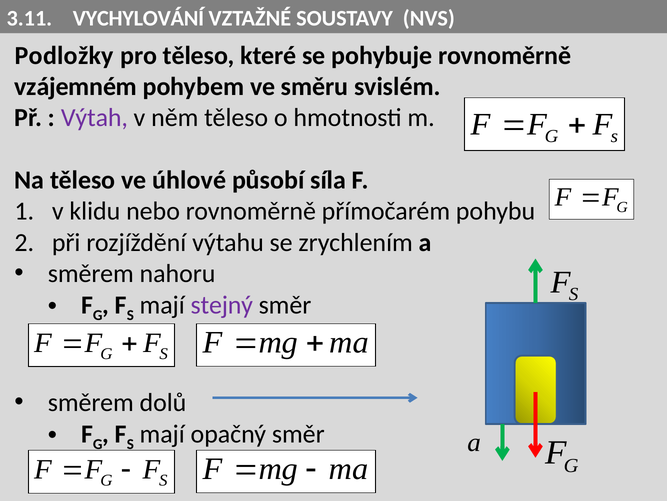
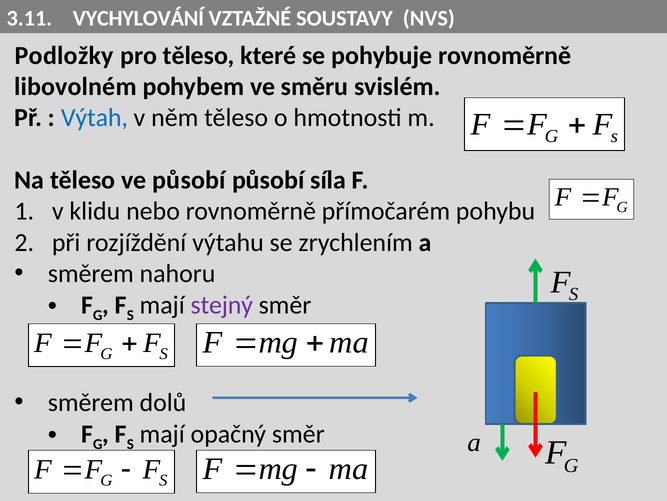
vzájemném: vzájemném -> libovolném
Výtah colour: purple -> blue
ve úhlové: úhlové -> působí
